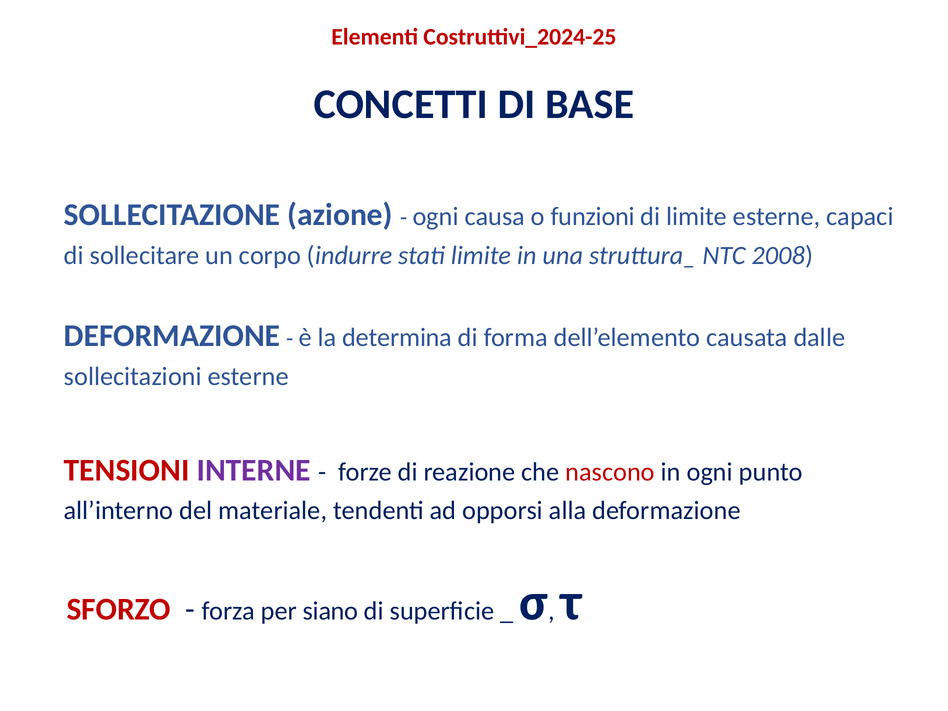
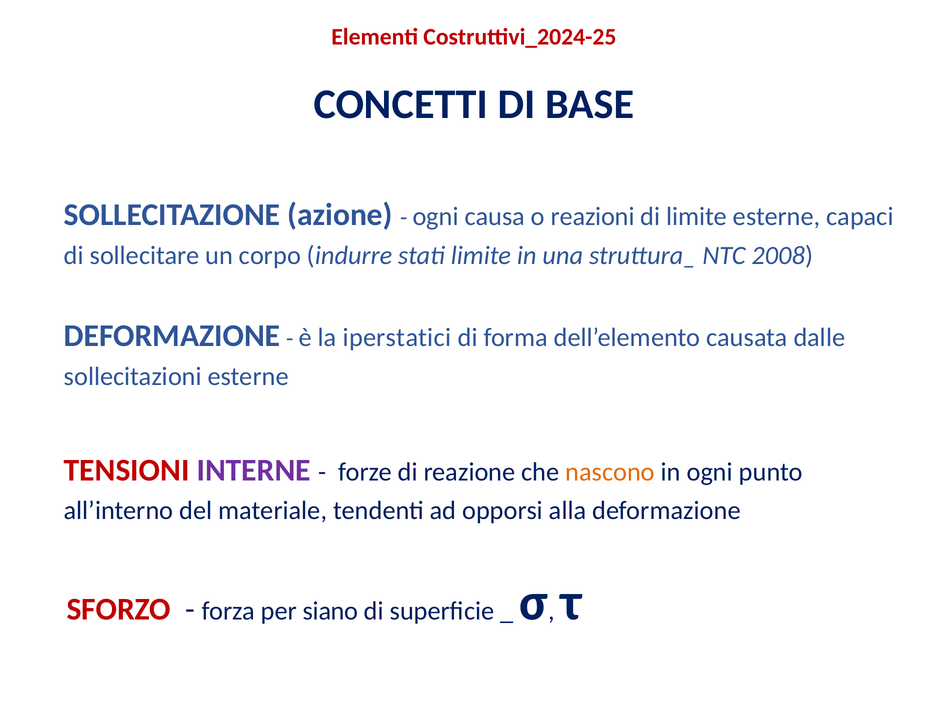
funzioni: funzioni -> reazioni
determina: determina -> iperstatici
nascono colour: red -> orange
